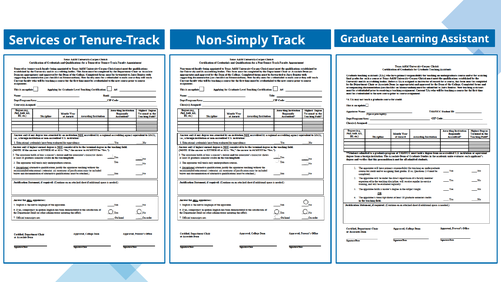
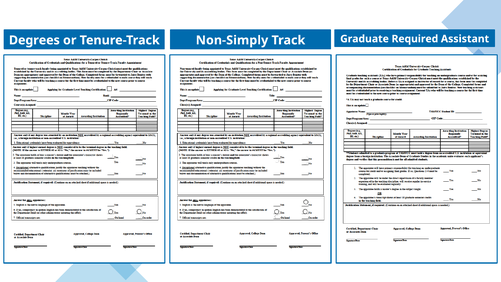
Services: Services -> Degrees
Learning: Learning -> Required
